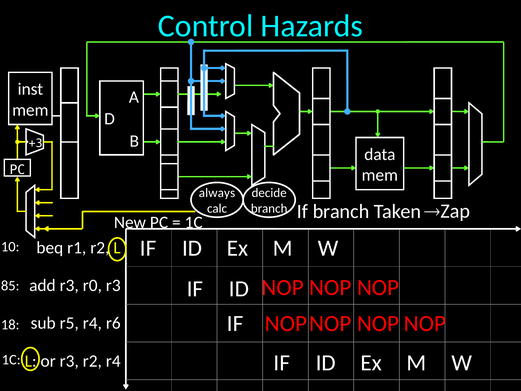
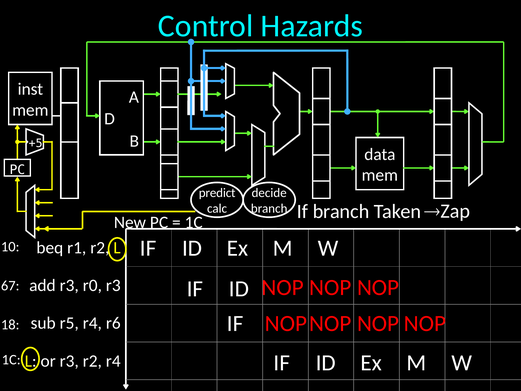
+3: +3 -> +5
always: always -> predict
85: 85 -> 67
